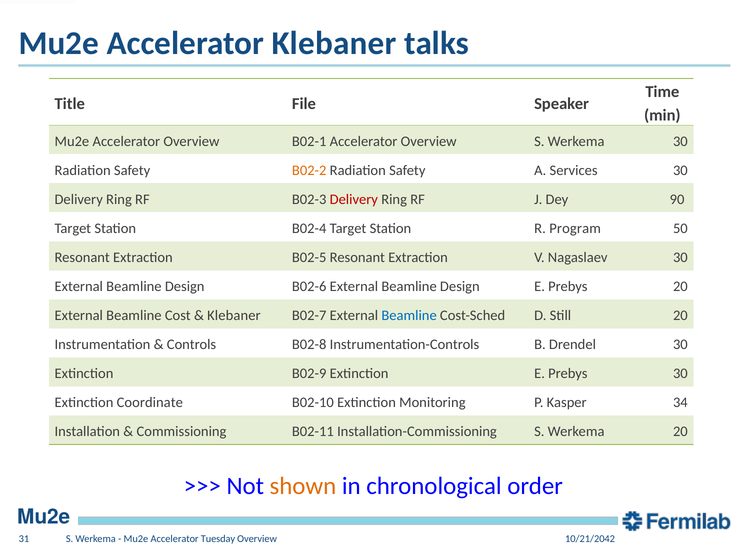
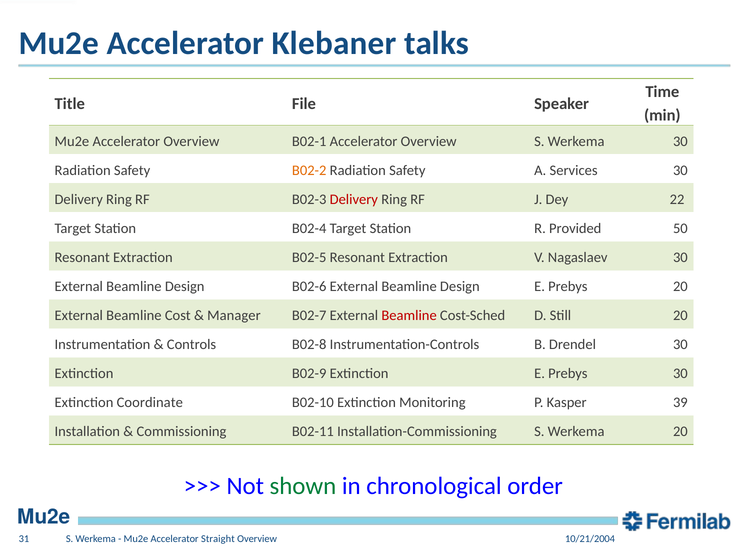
90: 90 -> 22
Program: Program -> Provided
Klebaner at (234, 315): Klebaner -> Manager
Beamline at (409, 315) colour: blue -> red
34: 34 -> 39
shown colour: orange -> green
Tuesday: Tuesday -> Straight
10/21/2042: 10/21/2042 -> 10/21/2004
